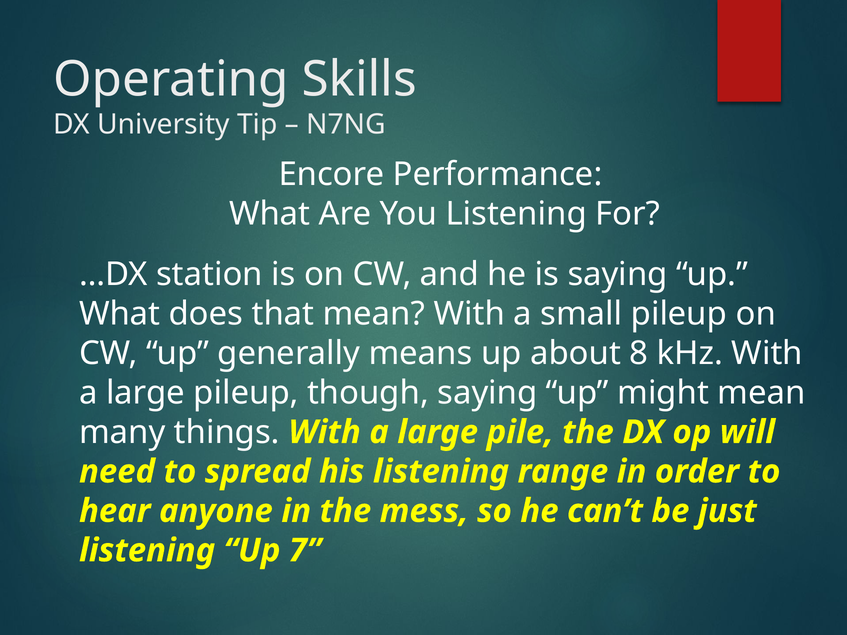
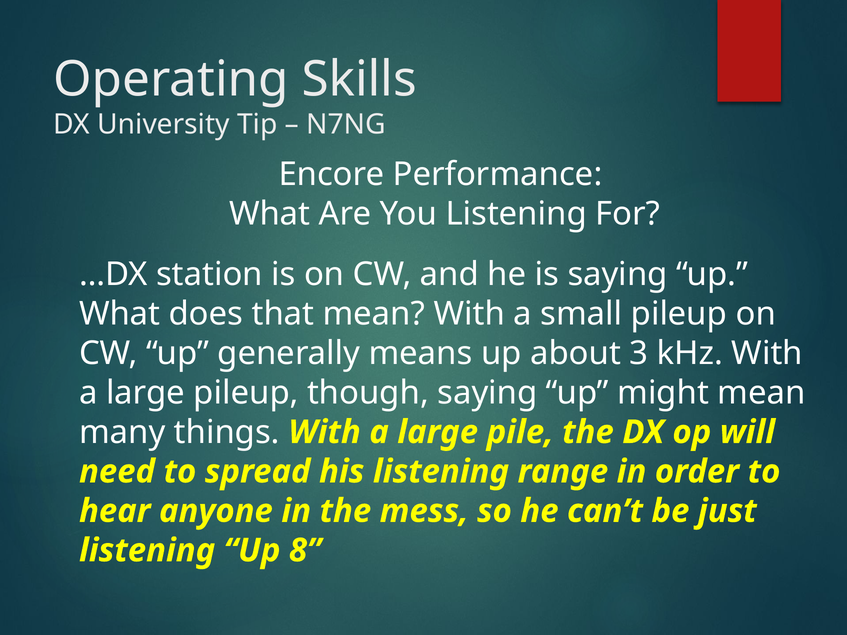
8: 8 -> 3
7: 7 -> 8
